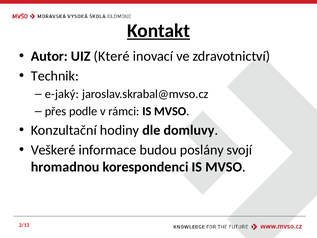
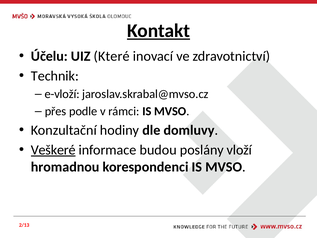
Autor: Autor -> Účelu
e-jaký: e-jaký -> e-vloží
Veškeré underline: none -> present
svojí: svojí -> vloží
